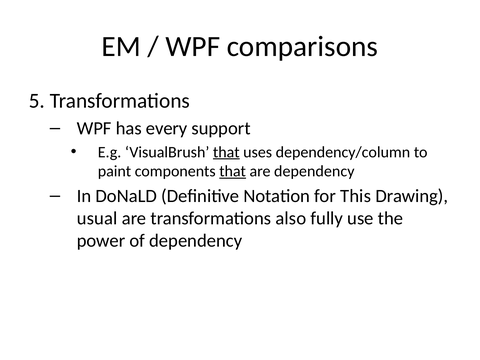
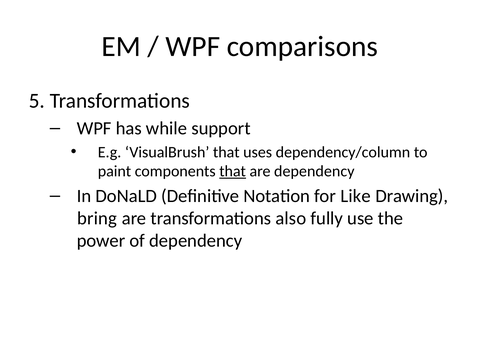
every: every -> while
that at (226, 152) underline: present -> none
This: This -> Like
usual: usual -> bring
